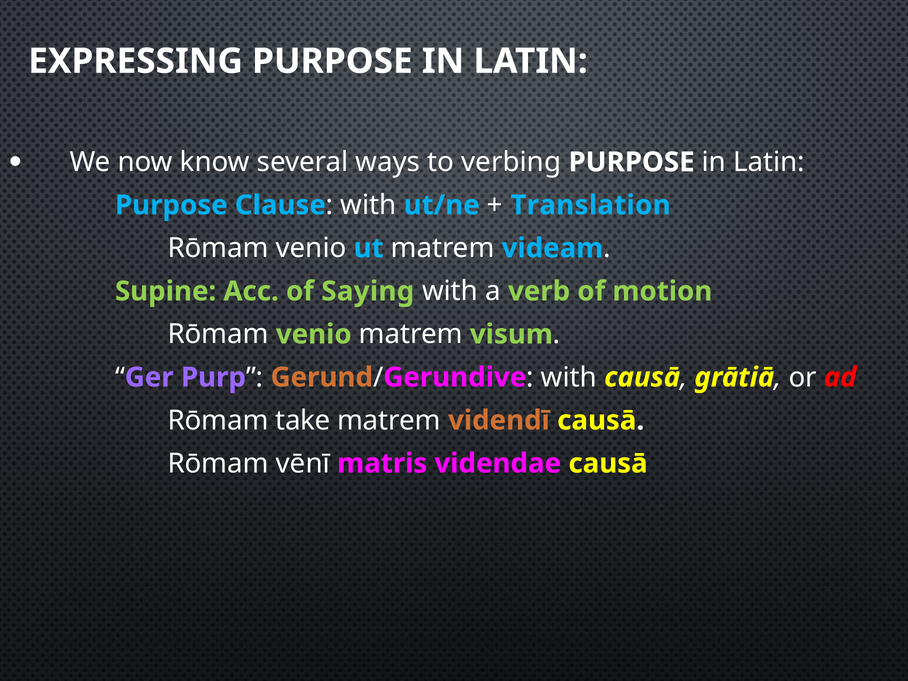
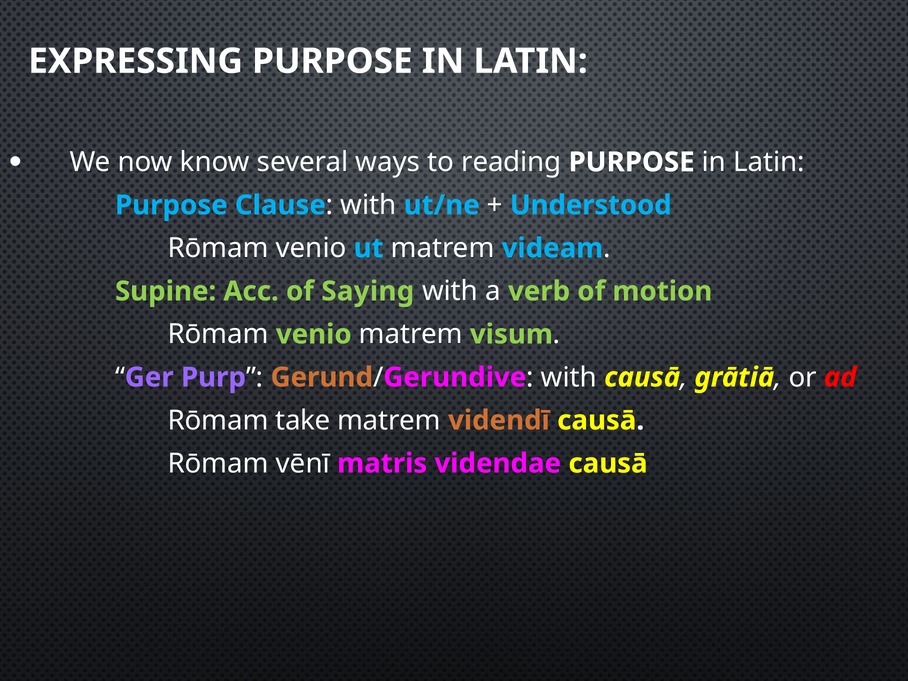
verbing: verbing -> reading
Translation: Translation -> Understood
